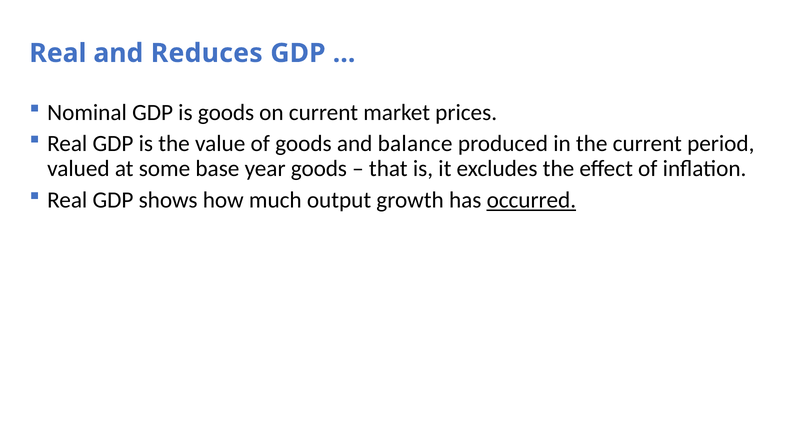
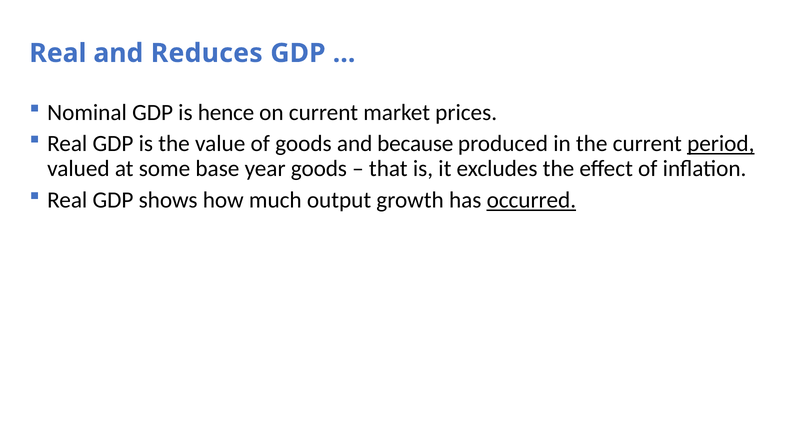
is goods: goods -> hence
balance: balance -> because
period underline: none -> present
